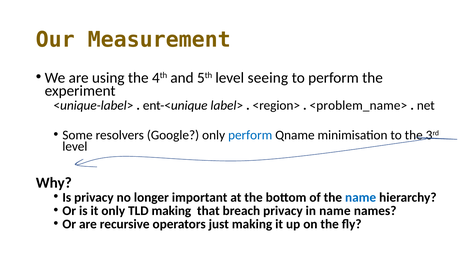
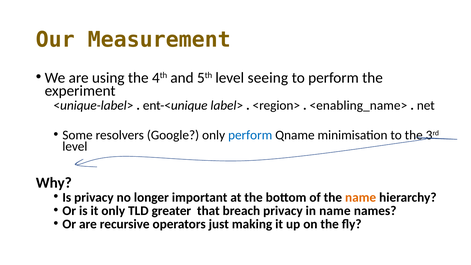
<problem_name>: <problem_name> -> <enabling_name>
name at (361, 197) colour: blue -> orange
TLD making: making -> greater
